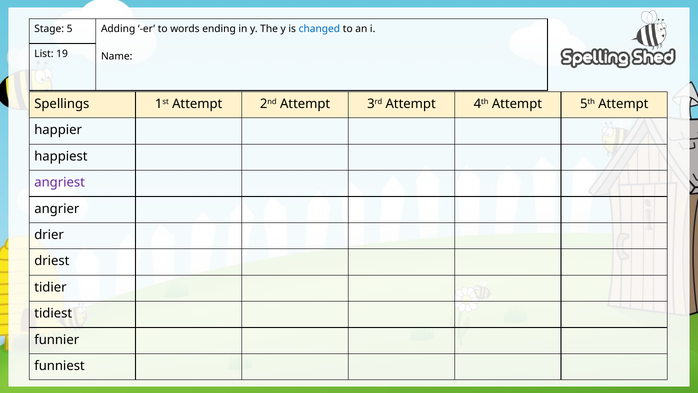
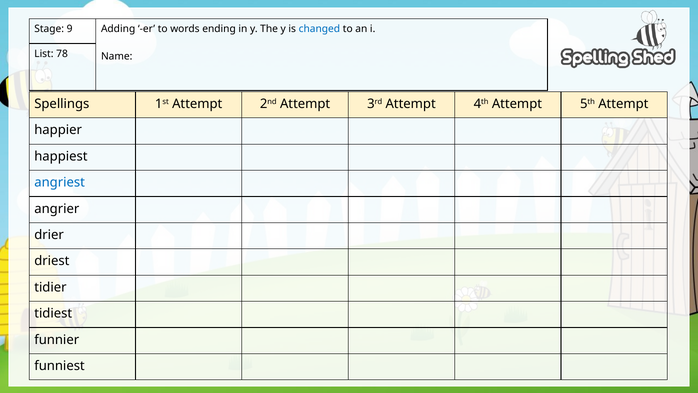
5: 5 -> 9
19: 19 -> 78
angriest colour: purple -> blue
